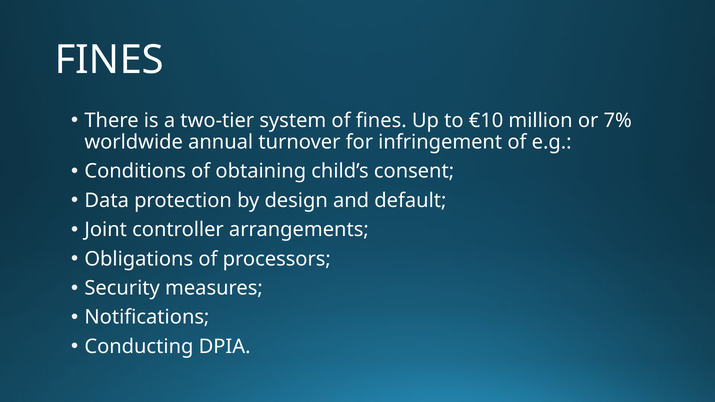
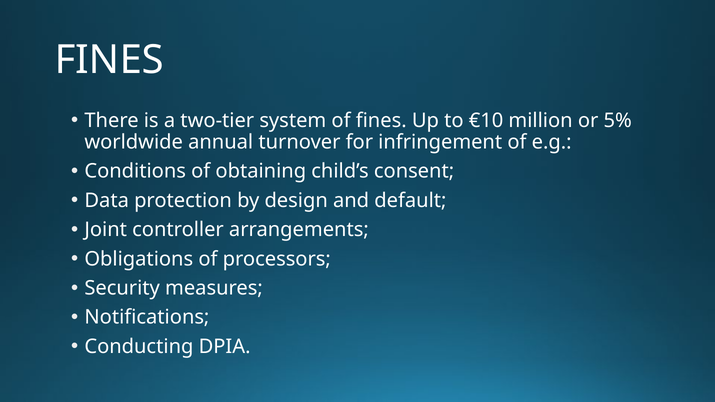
7%: 7% -> 5%
